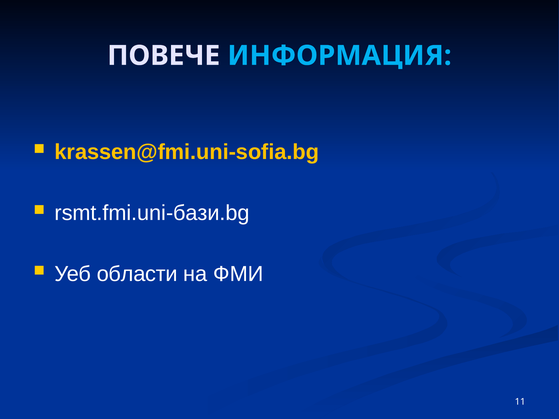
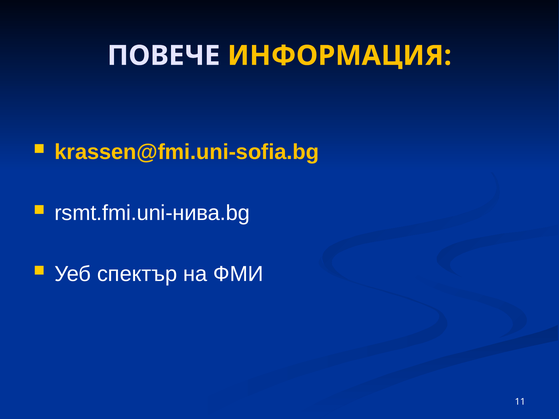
ИНФОРМАЦИЯ colour: light blue -> yellow
rsmt.fmi.uni-бази.bg: rsmt.fmi.uni-бази.bg -> rsmt.fmi.uni-нива.bg
области: области -> спектър
